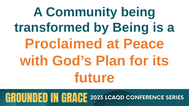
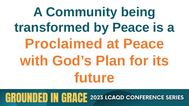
by Being: Being -> Peace
